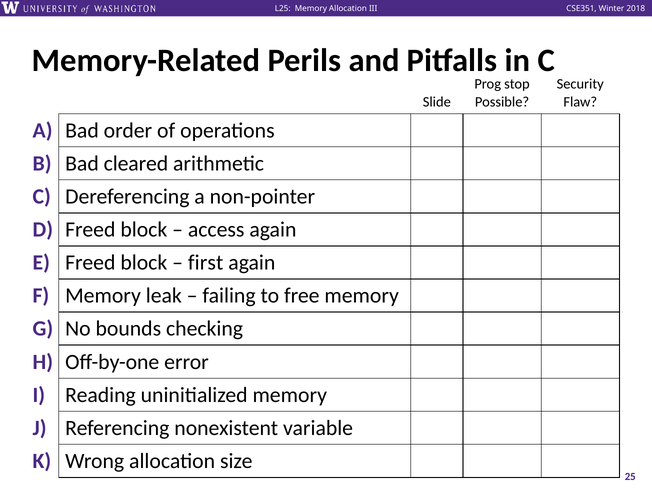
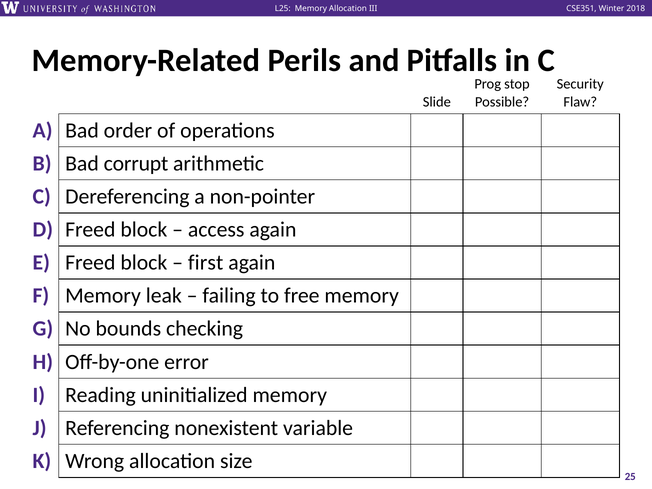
cleared: cleared -> corrupt
